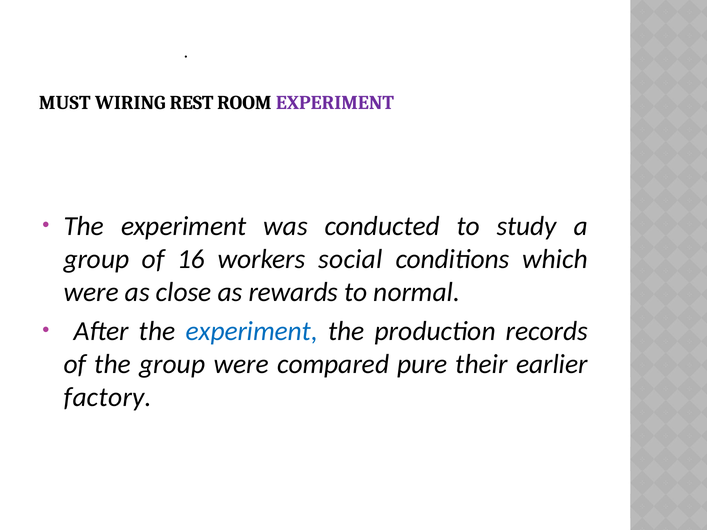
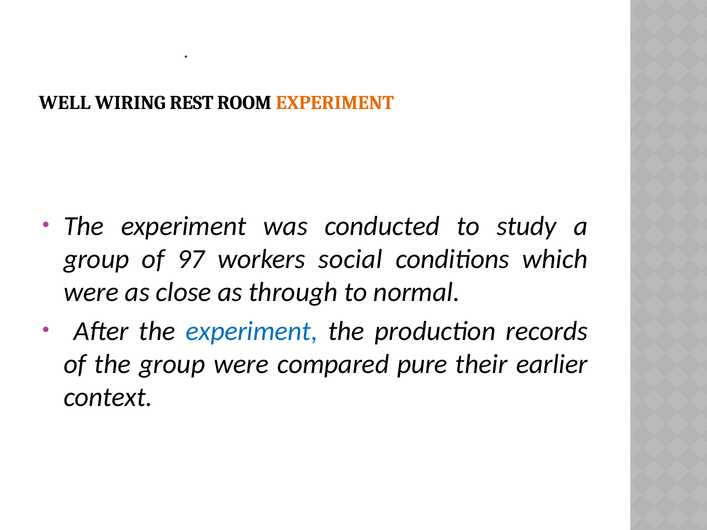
MUST: MUST -> WELL
EXPERIMENT at (335, 103) colour: purple -> orange
16: 16 -> 97
rewards: rewards -> through
factory: factory -> context
